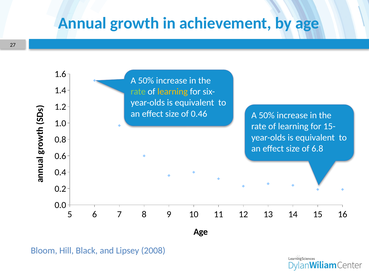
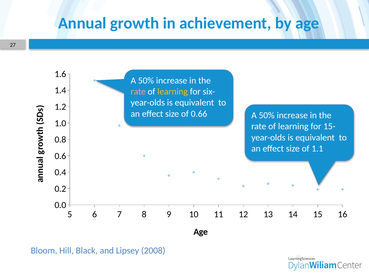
rate at (138, 92) colour: light green -> pink
0.46: 0.46 -> 0.66
6.8: 6.8 -> 1.1
